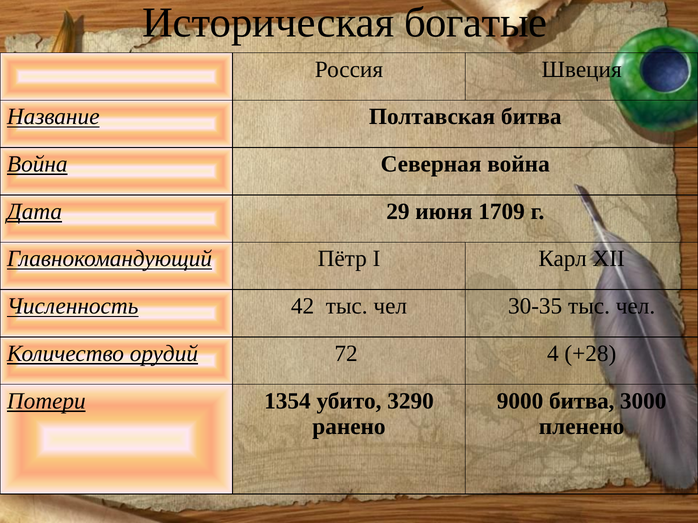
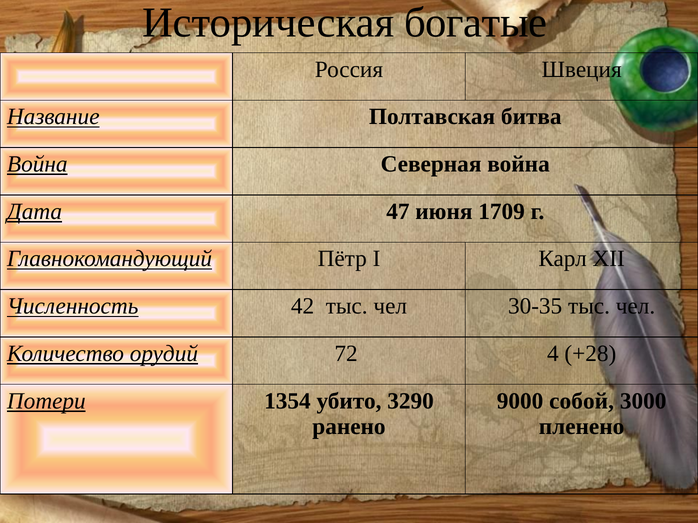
29: 29 -> 47
9000 битва: битва -> собой
